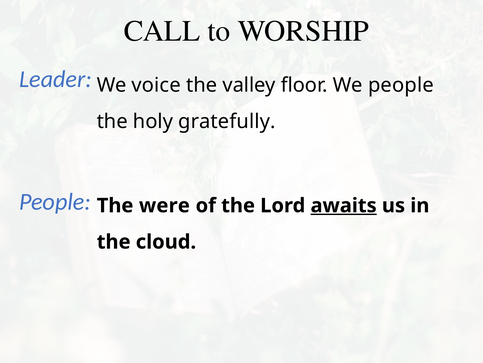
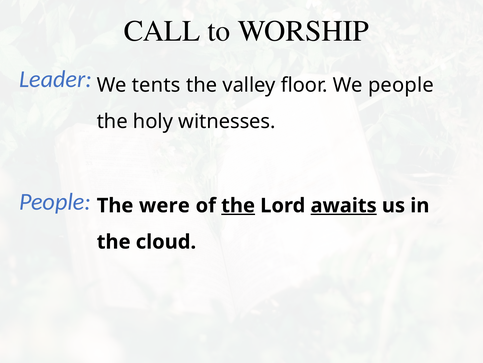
voice: voice -> tents
gratefully: gratefully -> witnesses
the at (238, 205) underline: none -> present
